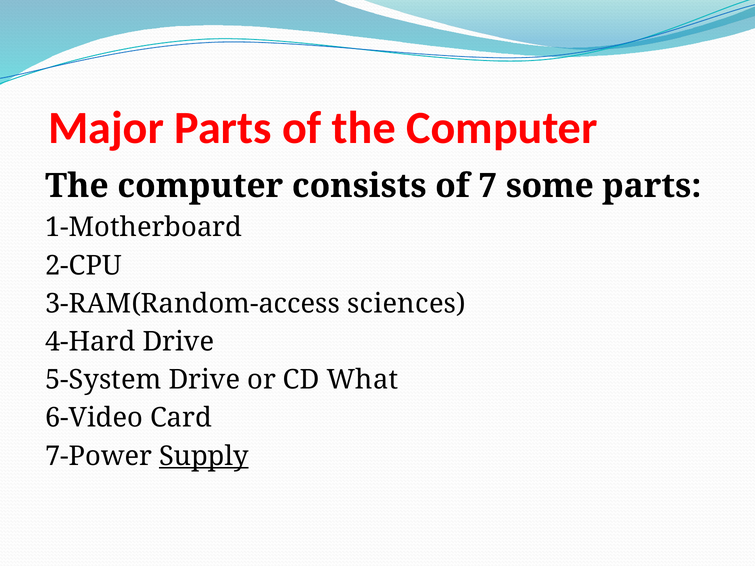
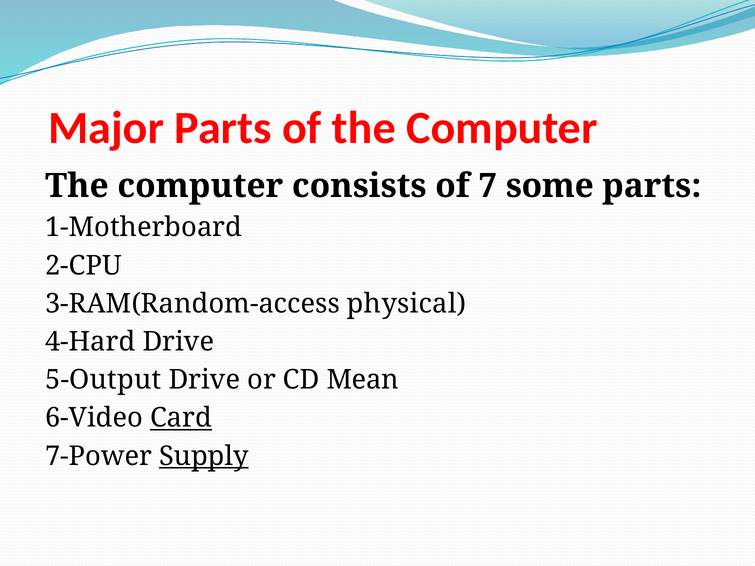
sciences: sciences -> physical
5-System: 5-System -> 5-Output
What: What -> Mean
Card underline: none -> present
